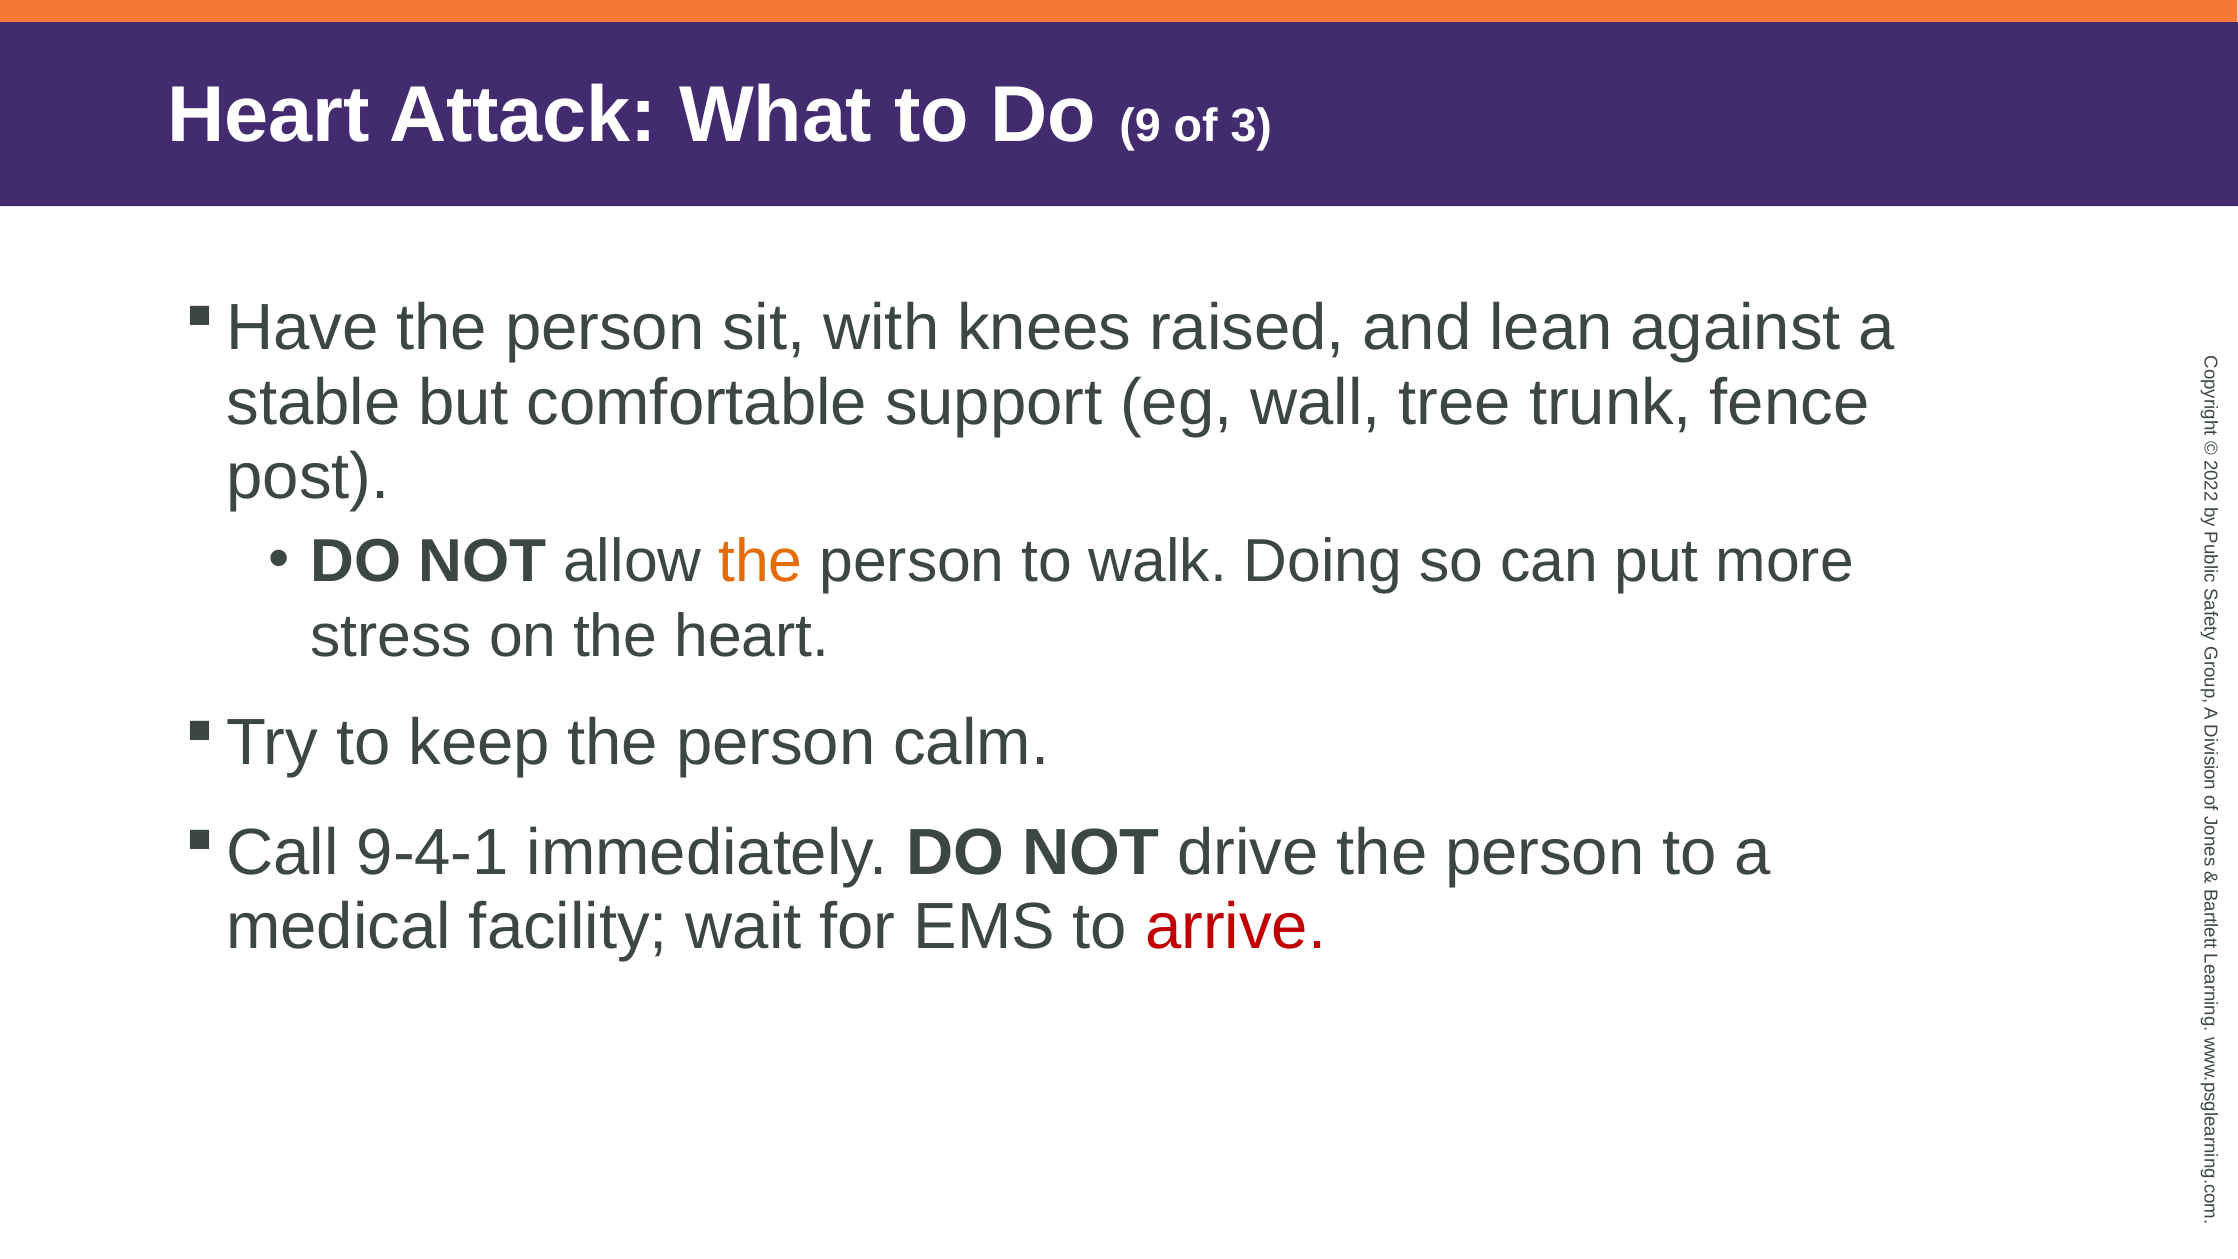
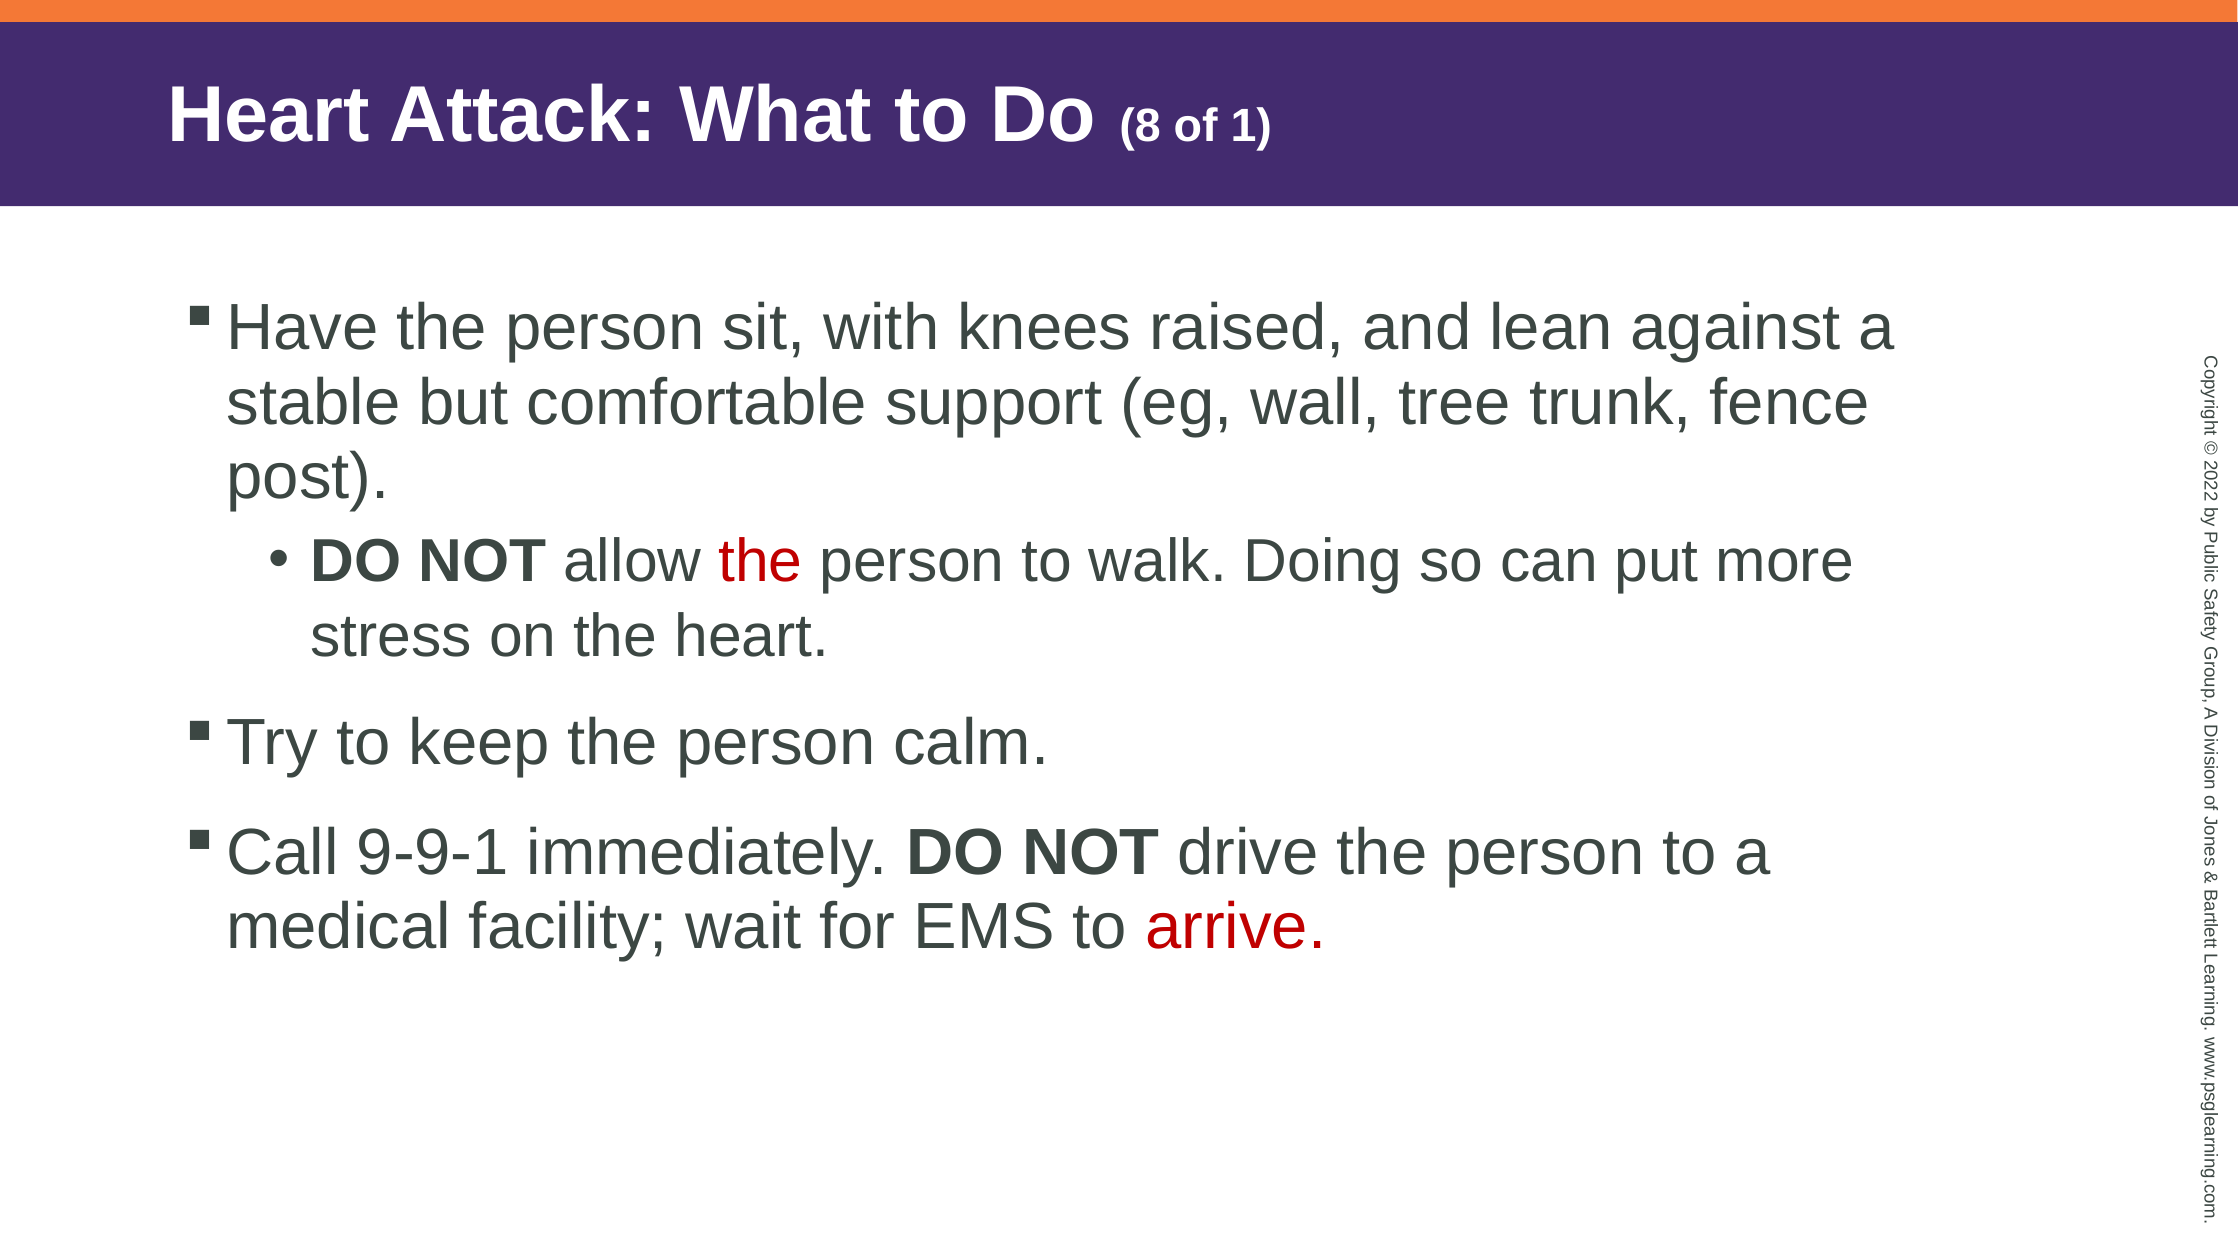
9: 9 -> 8
3: 3 -> 1
the at (760, 561) colour: orange -> red
9-4-1: 9-4-1 -> 9-9-1
